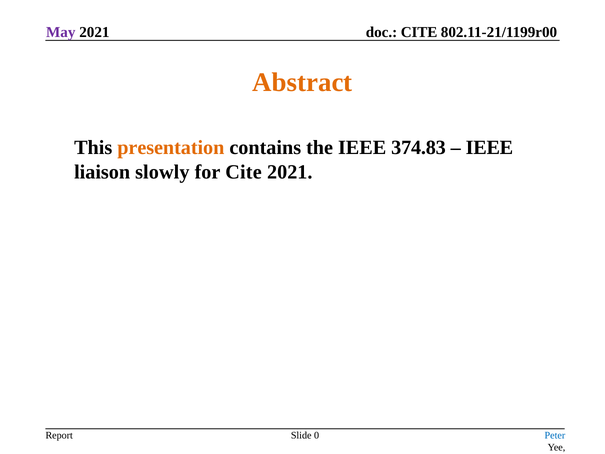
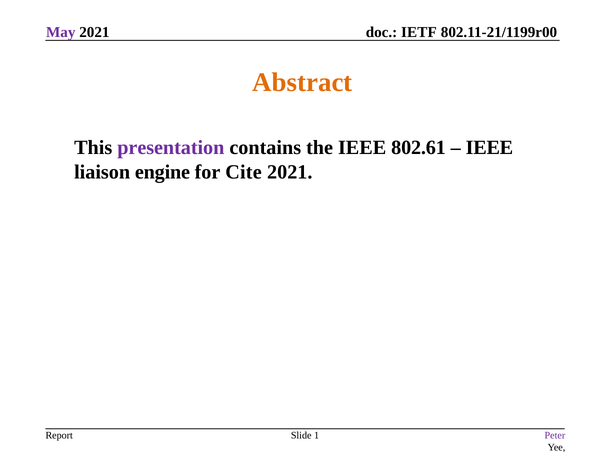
CITE at (419, 32): CITE -> IETF
presentation colour: orange -> purple
374.83: 374.83 -> 802.61
slowly: slowly -> engine
0: 0 -> 1
Peter colour: blue -> purple
